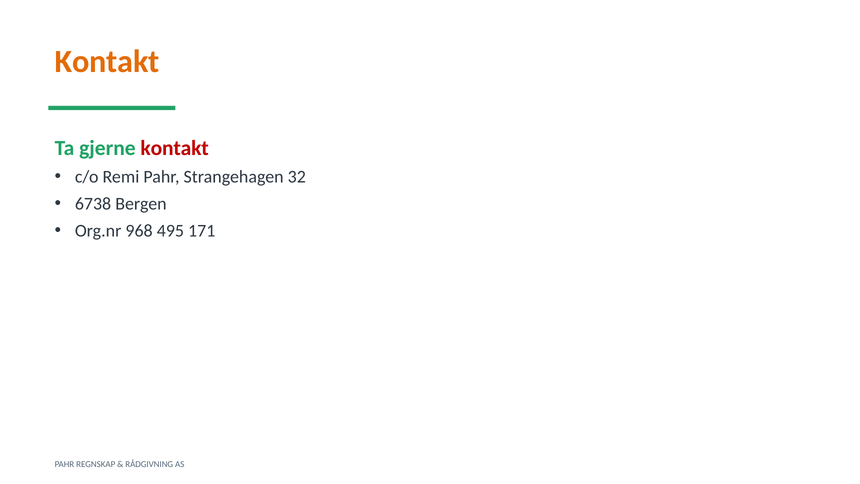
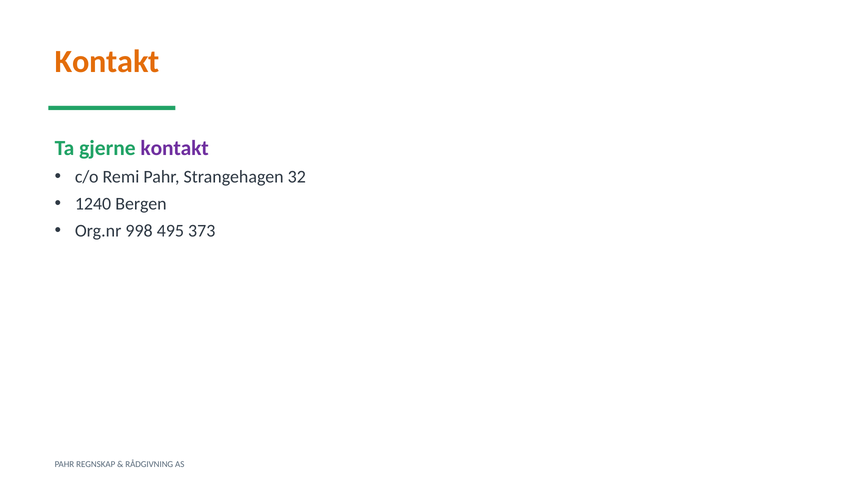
kontakt at (175, 148) colour: red -> purple
6738: 6738 -> 1240
968: 968 -> 998
171: 171 -> 373
